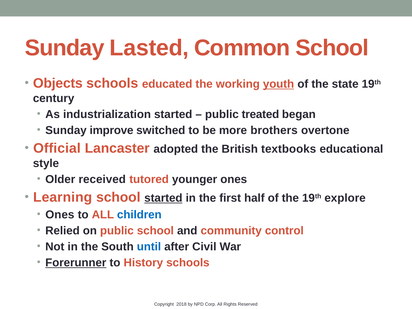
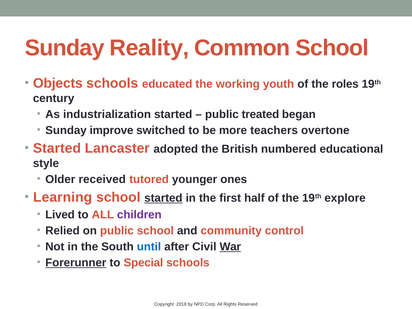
Lasted: Lasted -> Reality
youth underline: present -> none
state: state -> roles
brothers: brothers -> teachers
Official at (57, 148): Official -> Started
textbooks: textbooks -> numbered
Ones at (60, 215): Ones -> Lived
children colour: blue -> purple
War underline: none -> present
History: History -> Special
